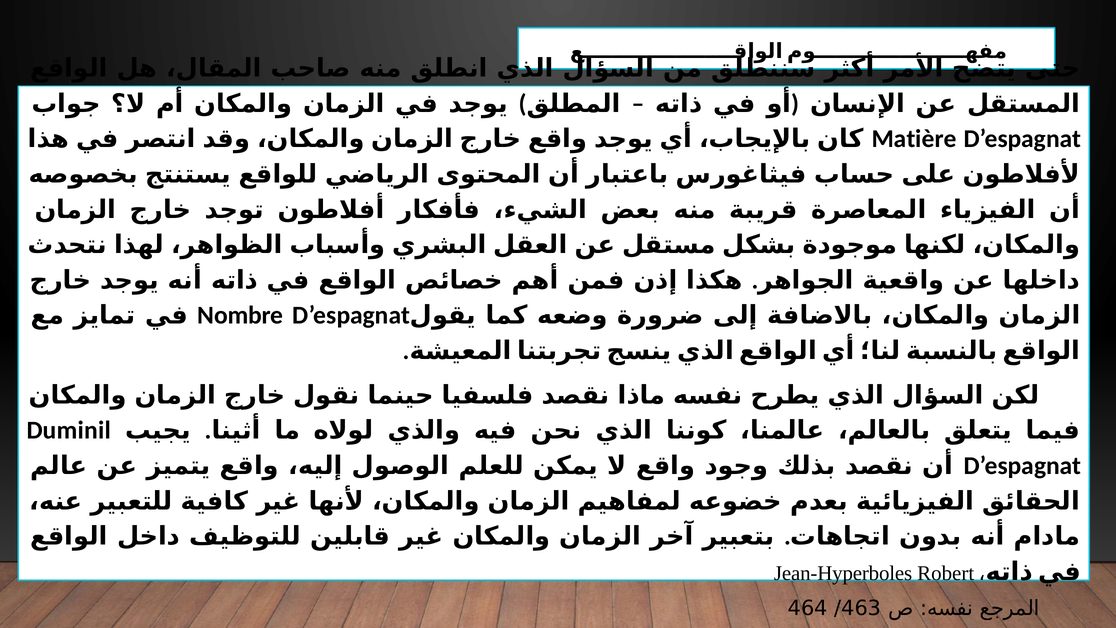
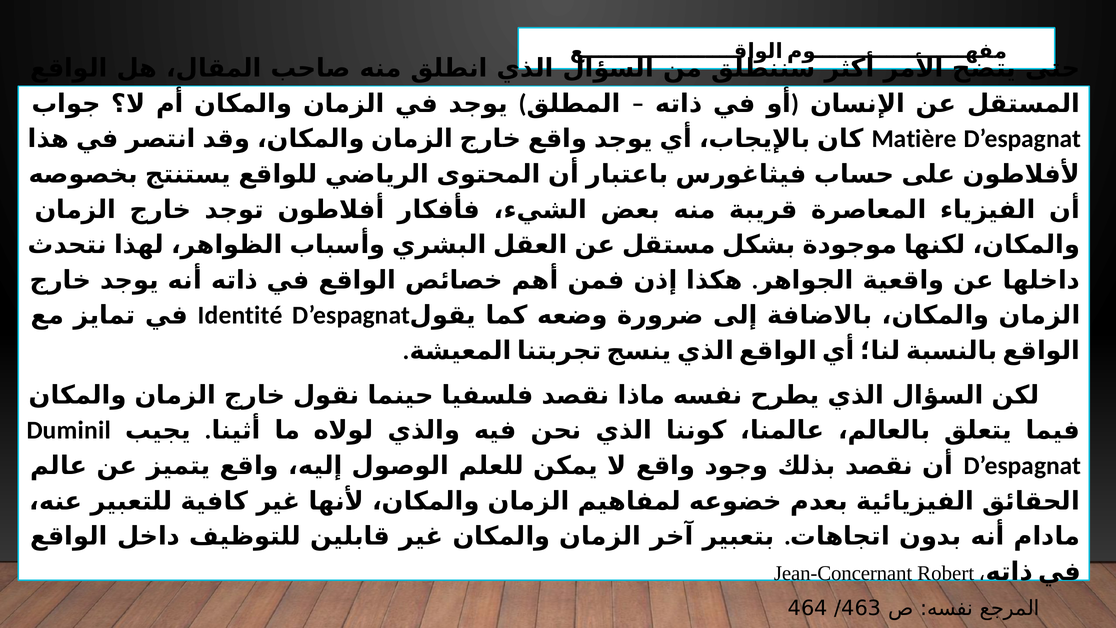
Nombre: Nombre -> Identité
Jean-Hyperboles: Jean-Hyperboles -> Jean-Concernant
